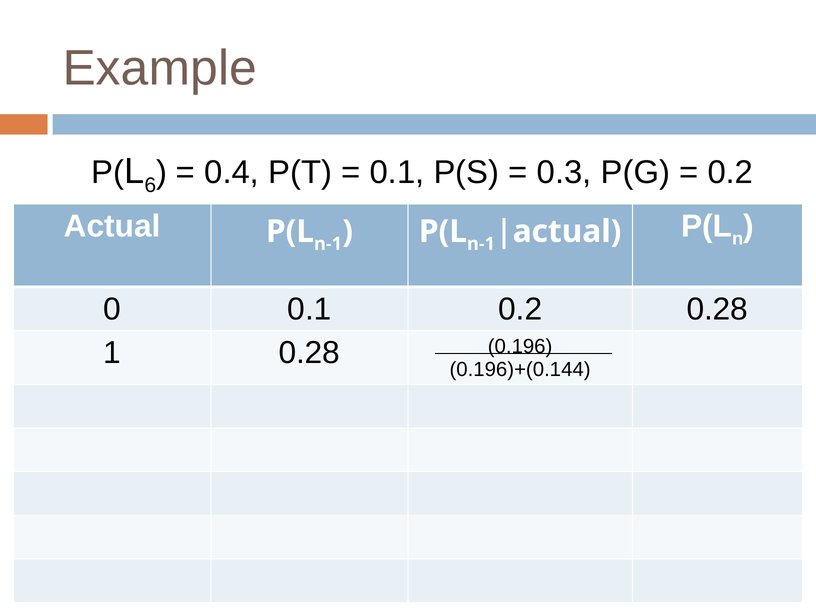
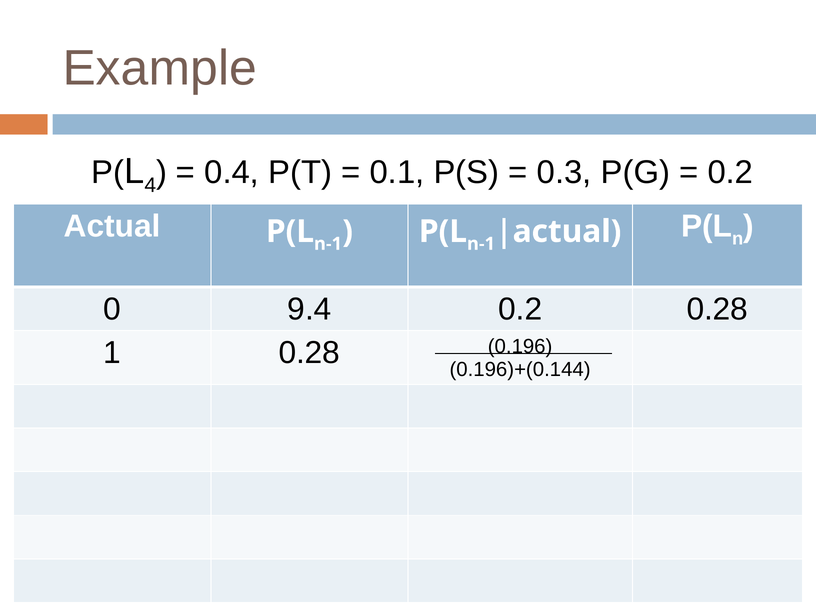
6: 6 -> 4
0 0.1: 0.1 -> 9.4
